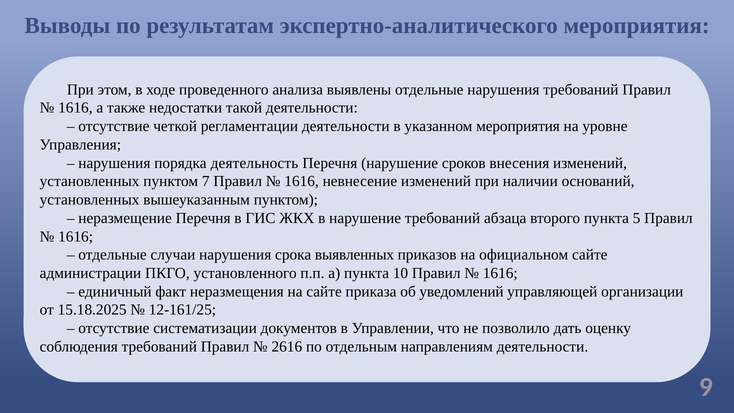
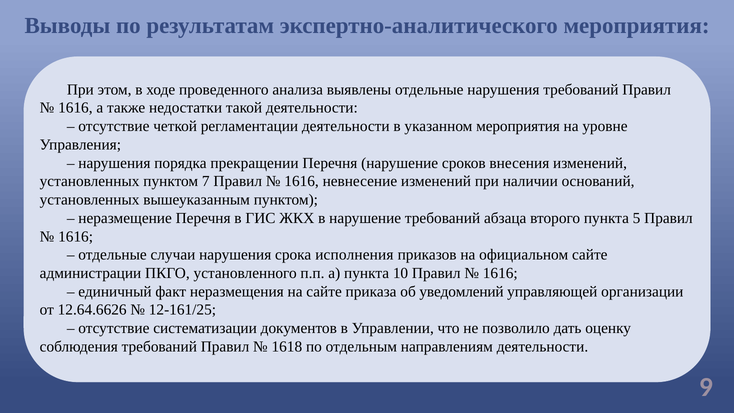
деятельность: деятельность -> прекращении
выявленных: выявленных -> исполнения
15.18.2025: 15.18.2025 -> 12.64.6626
2616: 2616 -> 1618
